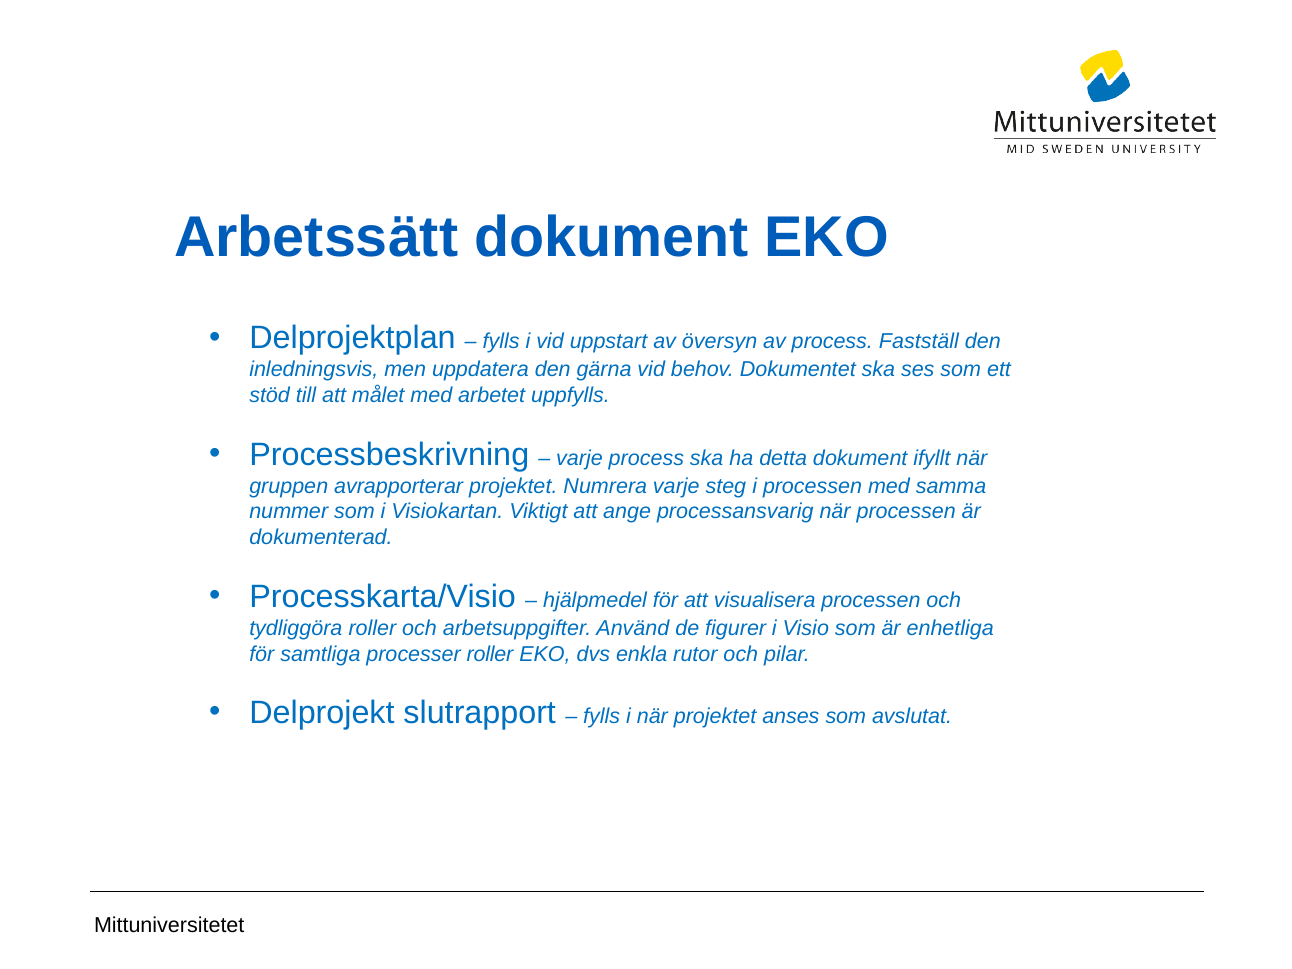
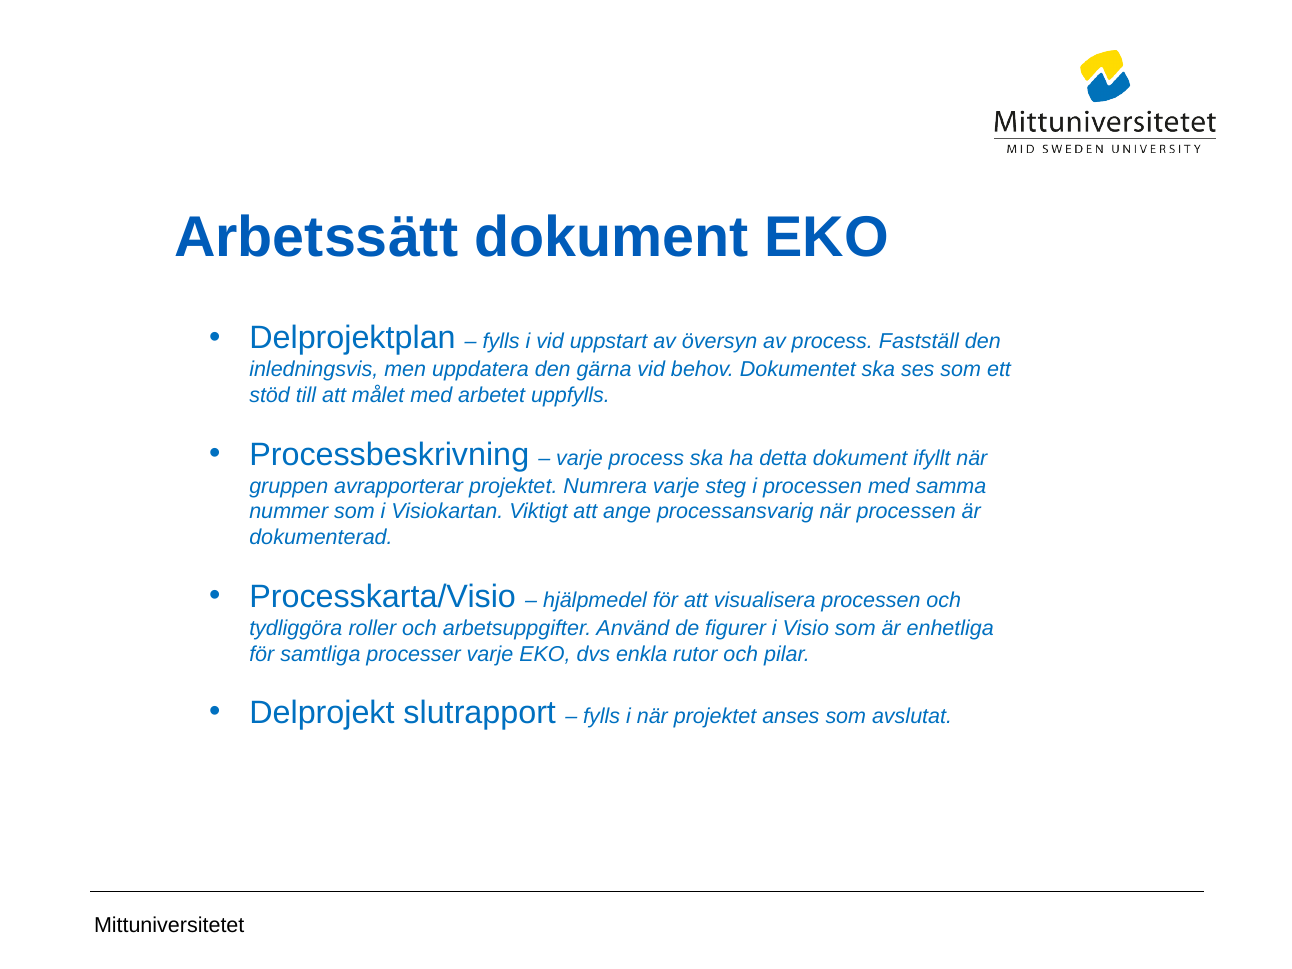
processer roller: roller -> varje
